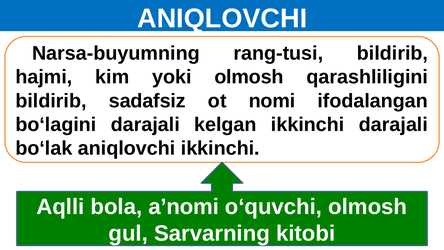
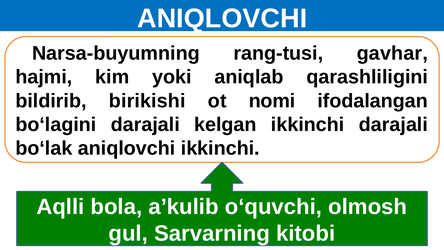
rang-tusi bildirib: bildirib -> gavhar
yoki olmosh: olmosh -> aniqlab
sadafsiz: sadafsiz -> birikishi
a’nomi: a’nomi -> a’kulib
